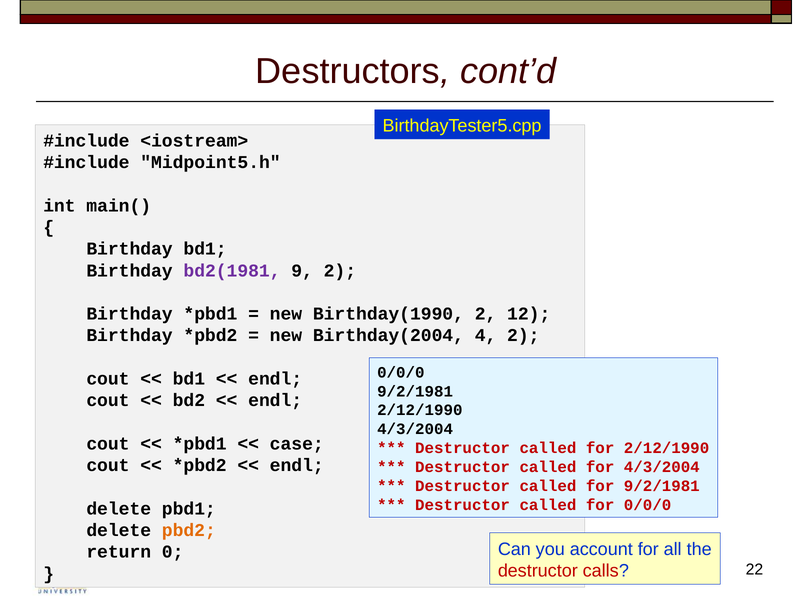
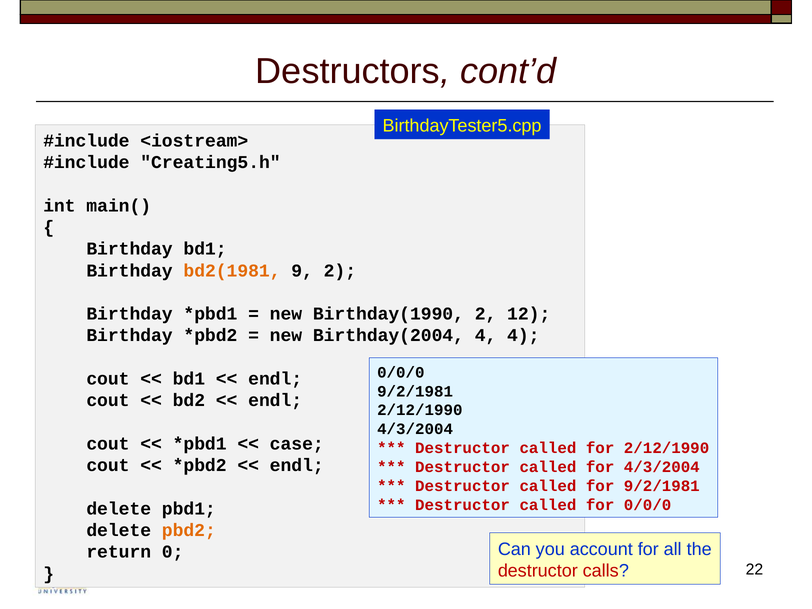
Midpoint5.h: Midpoint5.h -> Creating5.h
bd2(1981 colour: purple -> orange
4 2: 2 -> 4
